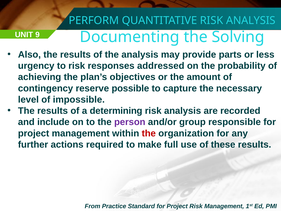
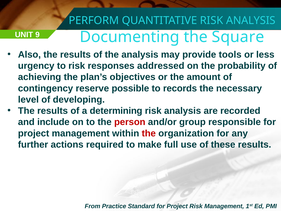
Solving: Solving -> Square
parts: parts -> tools
capture: capture -> records
impossible: impossible -> developing
person colour: purple -> red
